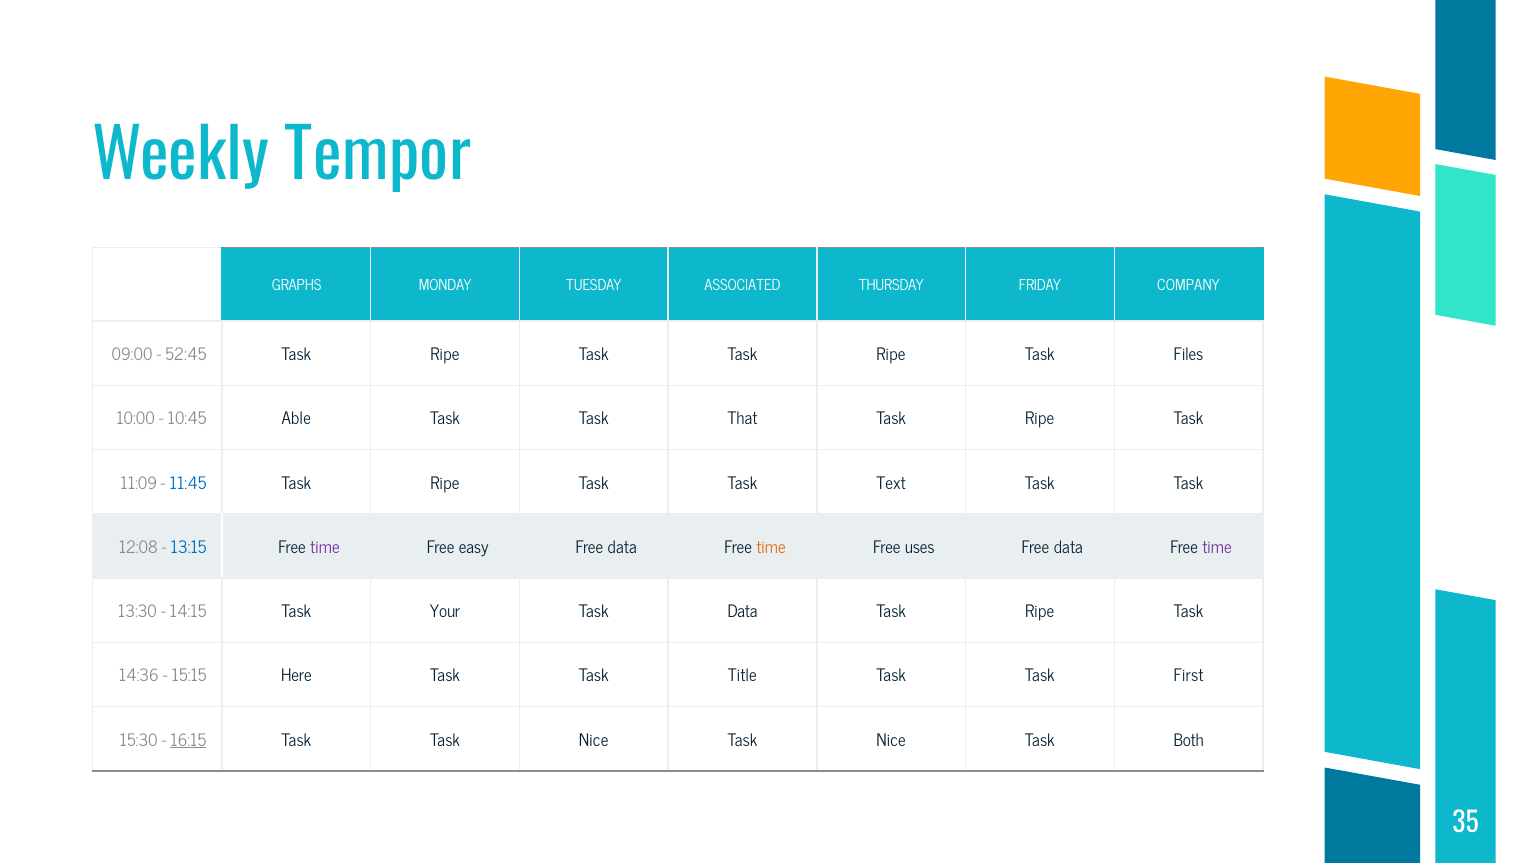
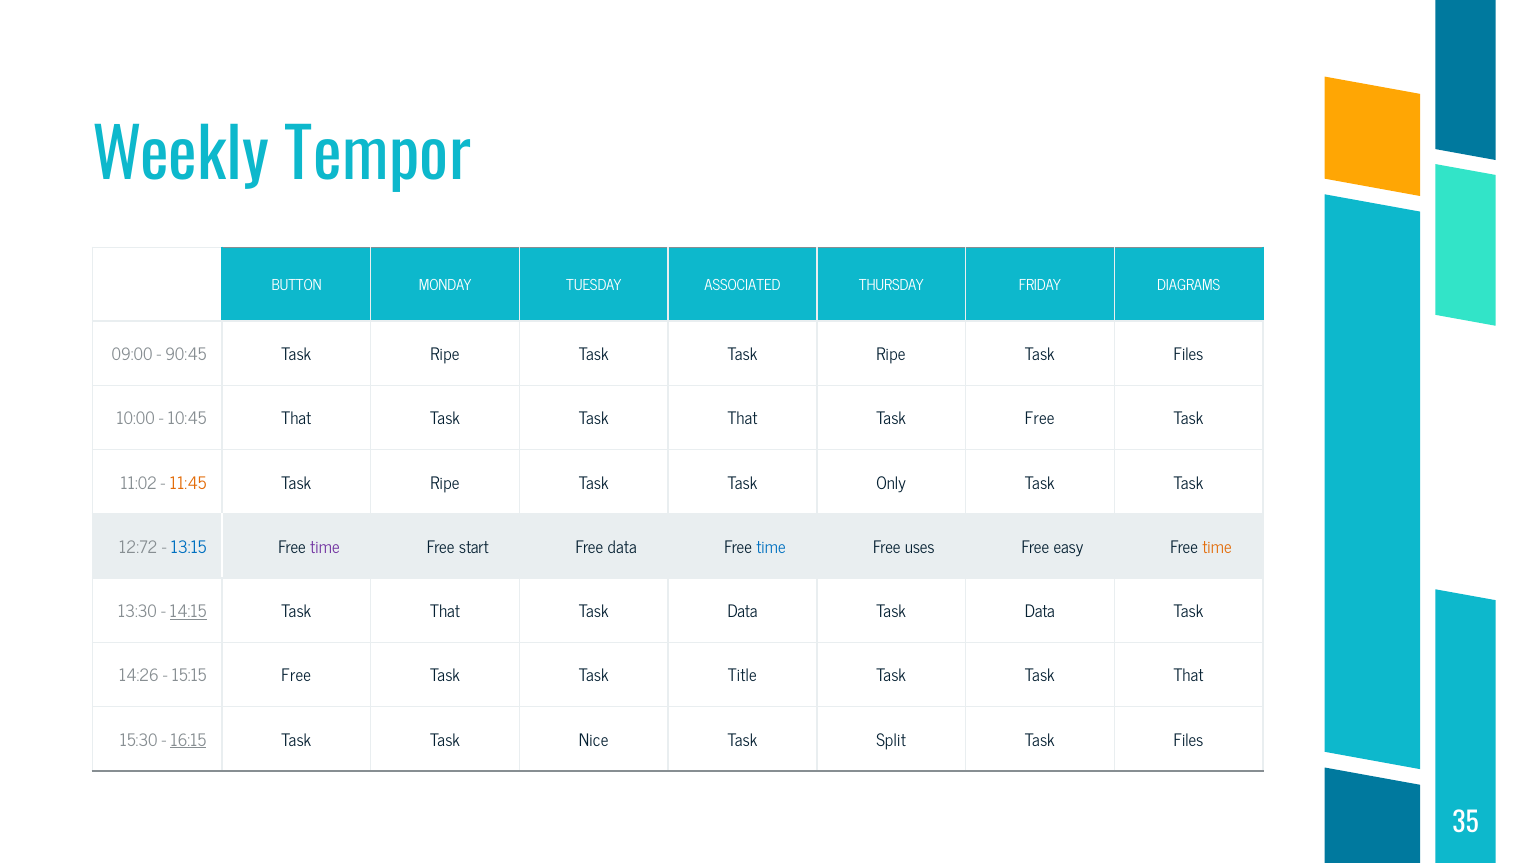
GRAPHS: GRAPHS -> BUTTON
COMPANY: COMPANY -> DIAGRAMS
52:45: 52:45 -> 90:45
10:45 Able: Able -> That
Ripe at (1040, 419): Ripe -> Free
11:09: 11:09 -> 11:02
11:45 colour: blue -> orange
Text: Text -> Only
12:08: 12:08 -> 12:72
easy: easy -> start
time at (771, 548) colour: orange -> blue
data at (1068, 548): data -> easy
time at (1217, 548) colour: purple -> orange
14:15 underline: none -> present
Your at (445, 612): Your -> That
Ripe at (1040, 612): Ripe -> Data
14:36: 14:36 -> 14:26
15:15 Here: Here -> Free
First at (1188, 676): First -> That
Nice at (891, 740): Nice -> Split
Both at (1189, 740): Both -> Files
